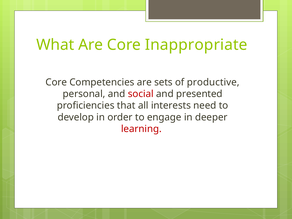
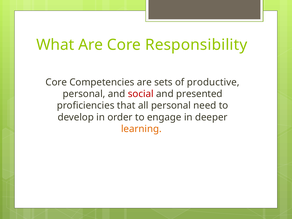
Inappropriate: Inappropriate -> Responsibility
all interests: interests -> personal
learning colour: red -> orange
